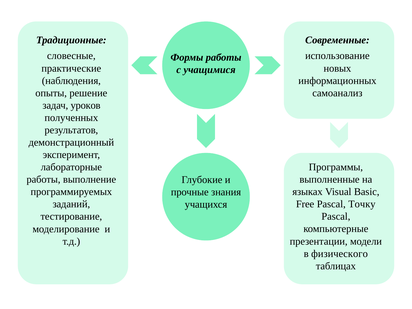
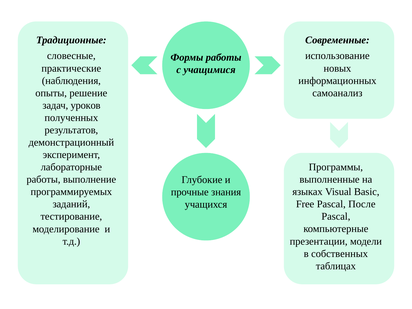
Точку: Точку -> После
физического: физического -> собственных
